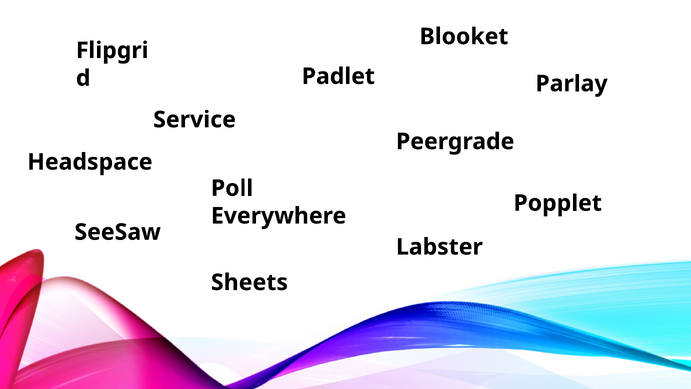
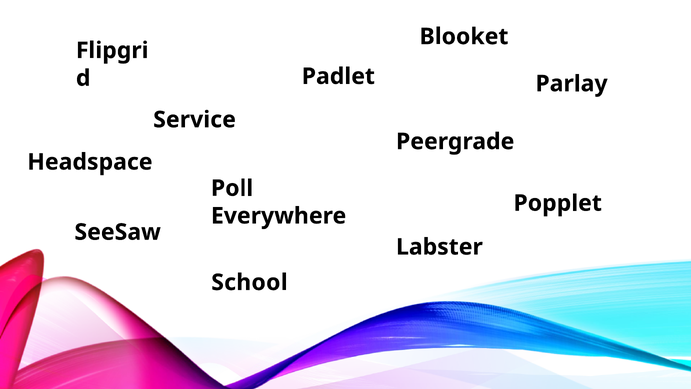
Sheets: Sheets -> School
